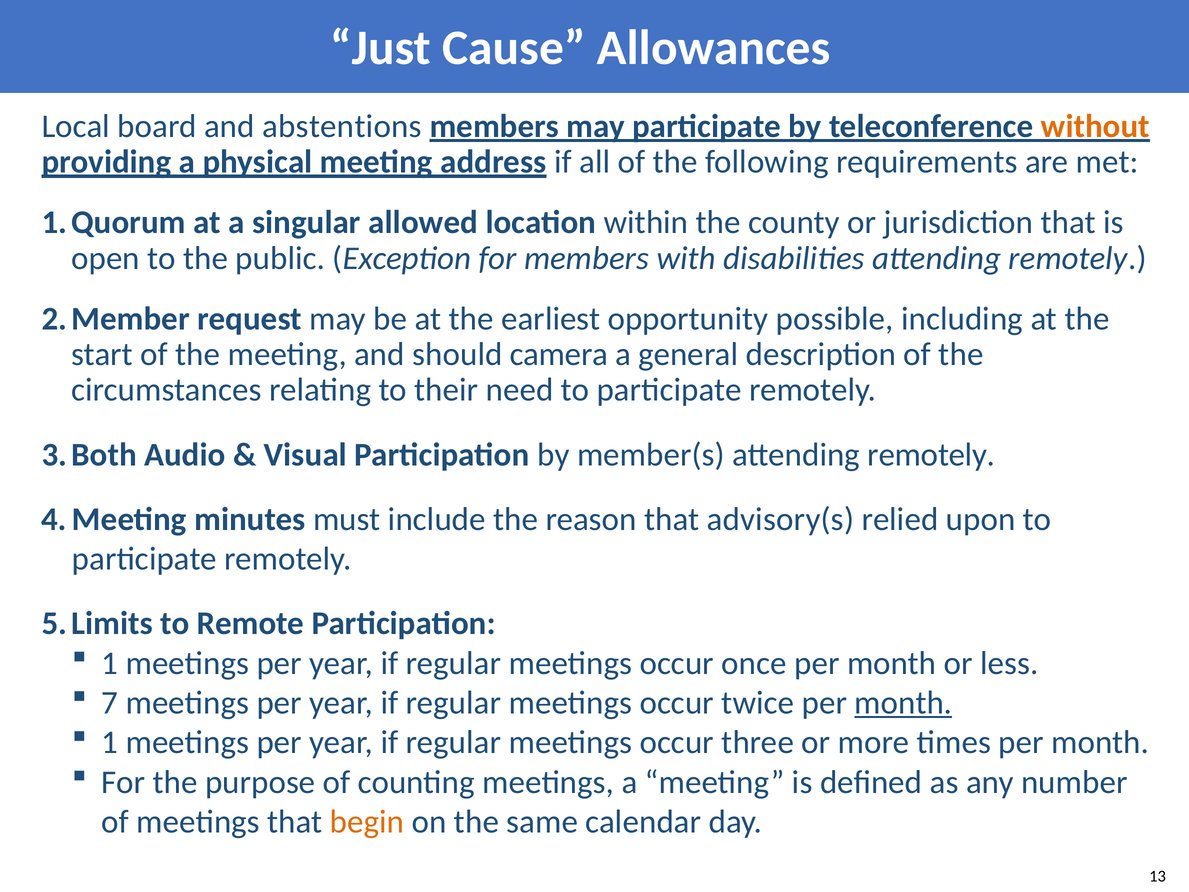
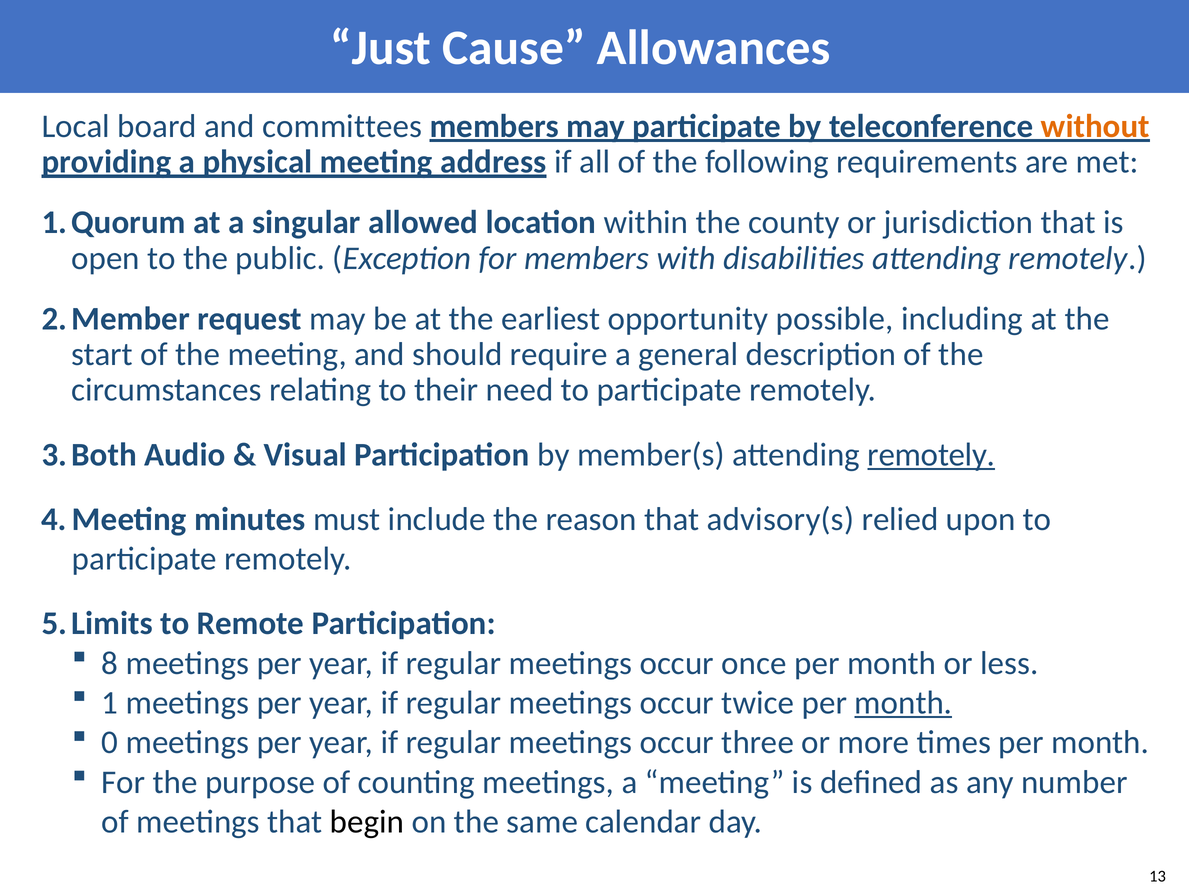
abstentions: abstentions -> committees
camera: camera -> require
remotely at (931, 455) underline: none -> present
1 at (110, 663): 1 -> 8
7: 7 -> 1
1 at (110, 742): 1 -> 0
begin colour: orange -> black
